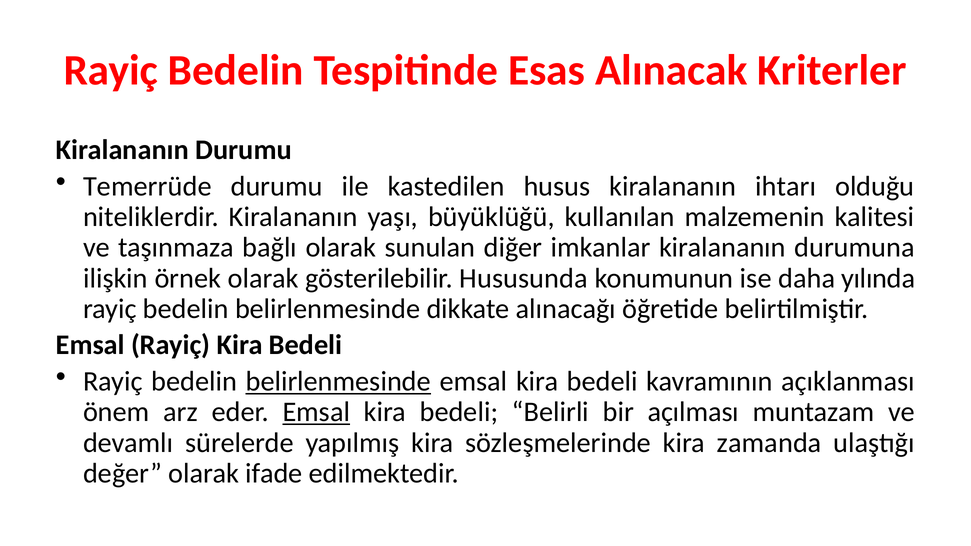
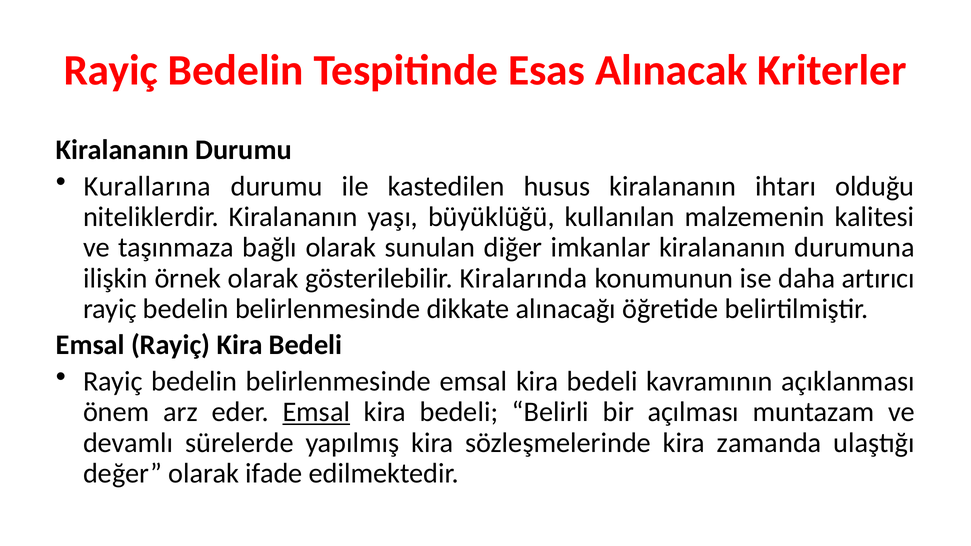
Temerrüde: Temerrüde -> Kurallarına
Hususunda: Hususunda -> Kiralarında
yılında: yılında -> artırıcı
belirlenmesinde at (338, 382) underline: present -> none
